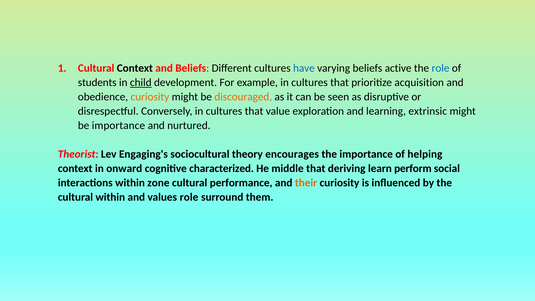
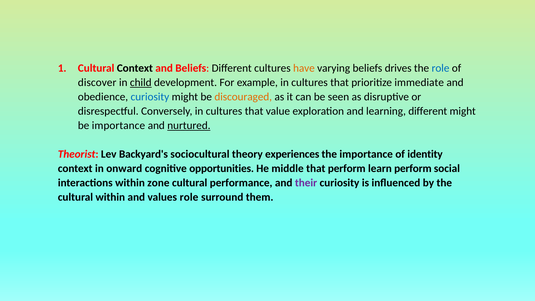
have colour: blue -> orange
active: active -> drives
students: students -> discover
acquisition: acquisition -> immediate
curiosity at (150, 97) colour: orange -> blue
learning extrinsic: extrinsic -> different
nurtured underline: none -> present
Engaging's: Engaging's -> Backyard's
encourages: encourages -> experiences
helping: helping -> identity
characterized: characterized -> opportunities
that deriving: deriving -> perform
their colour: orange -> purple
